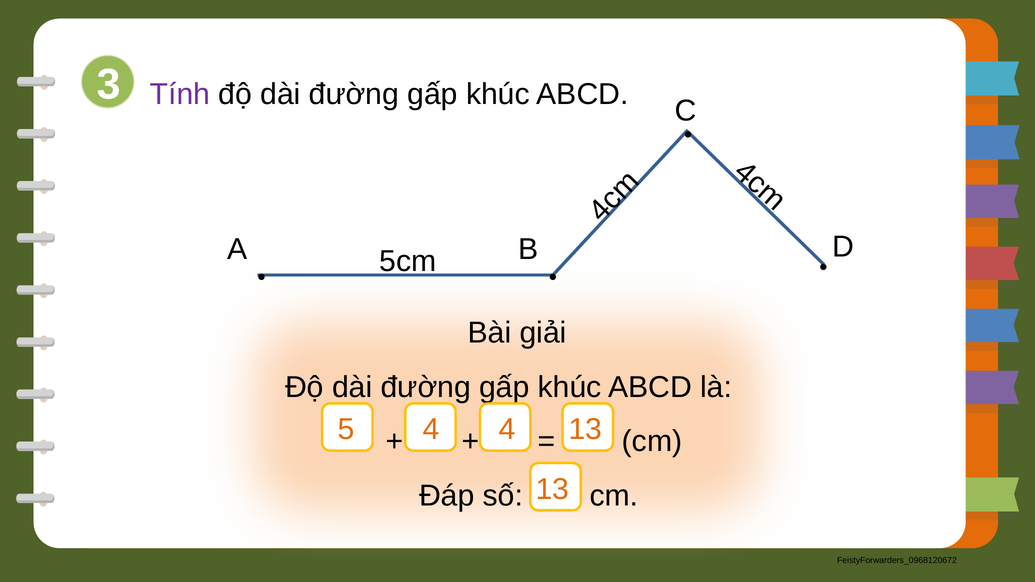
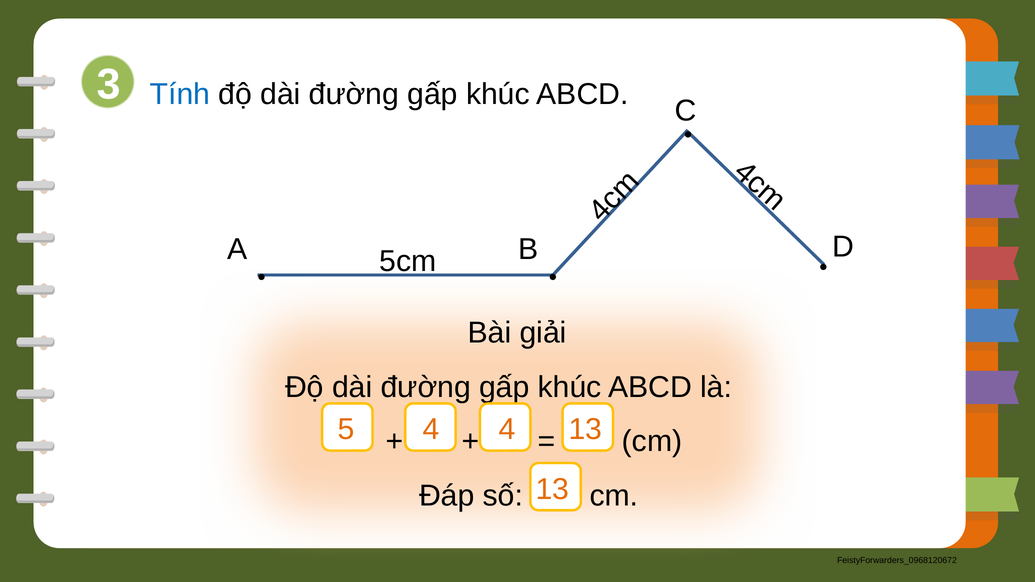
Tính colour: purple -> blue
